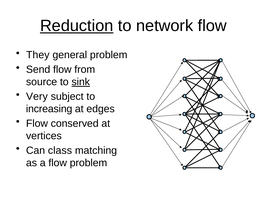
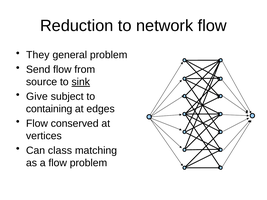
Reduction underline: present -> none
Very: Very -> Give
increasing: increasing -> containing
